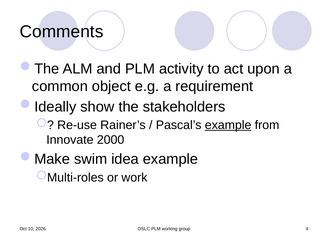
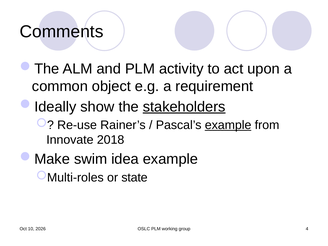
stakeholders underline: none -> present
2000: 2000 -> 2018
work: work -> state
